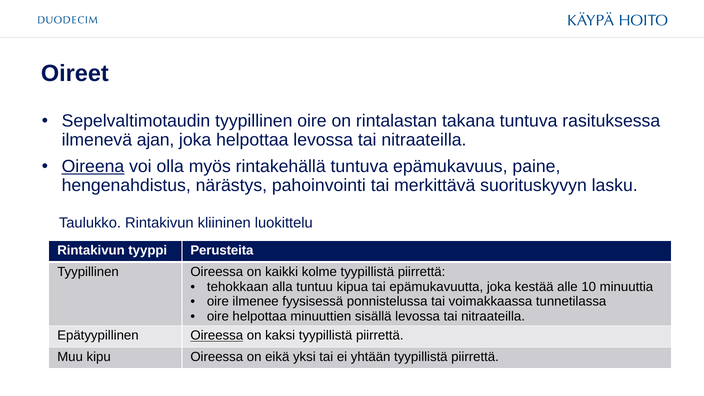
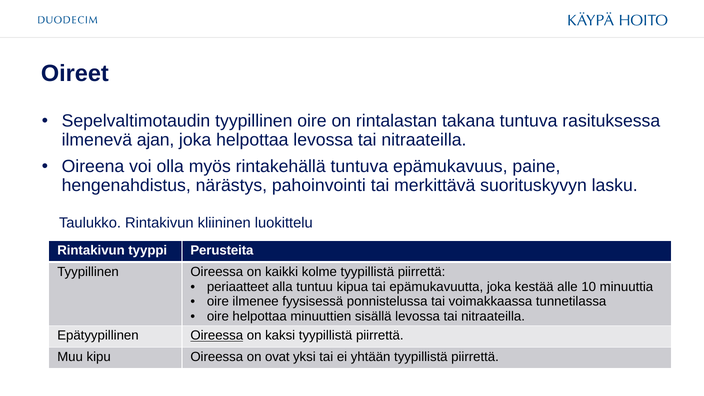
Oireena underline: present -> none
tehokkaan: tehokkaan -> periaatteet
eikä: eikä -> ovat
